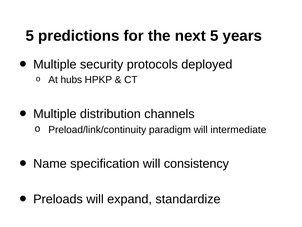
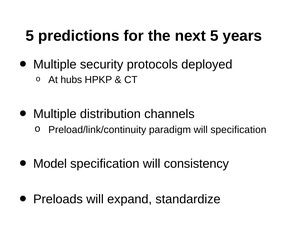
will intermediate: intermediate -> specification
Name: Name -> Model
